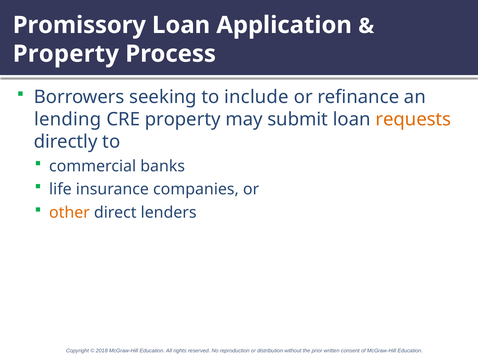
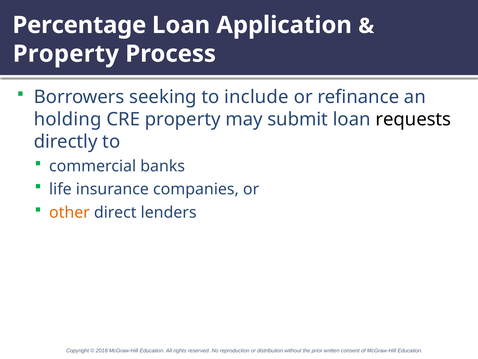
Promissory: Promissory -> Percentage
lending: lending -> holding
requests colour: orange -> black
